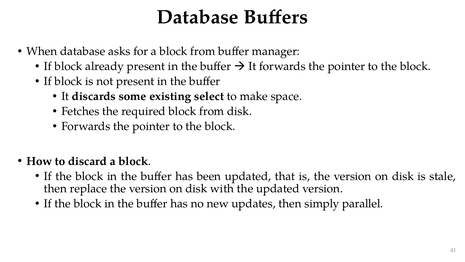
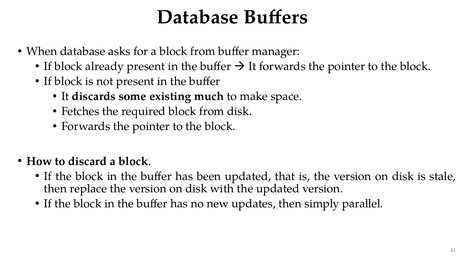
select: select -> much
